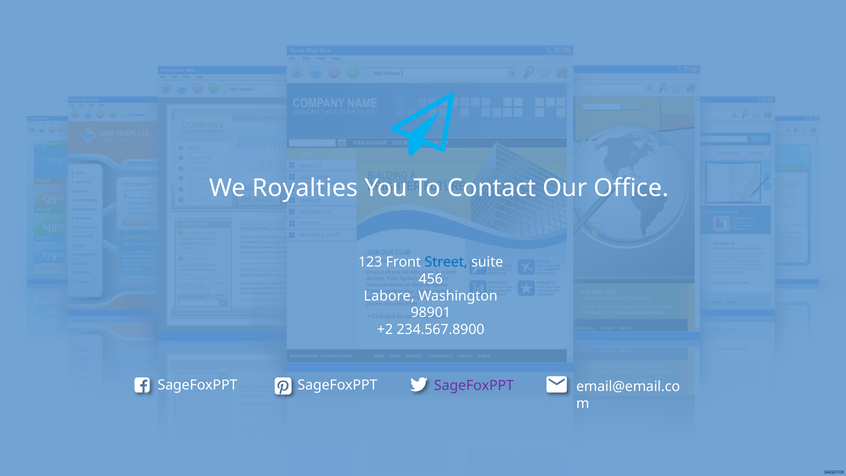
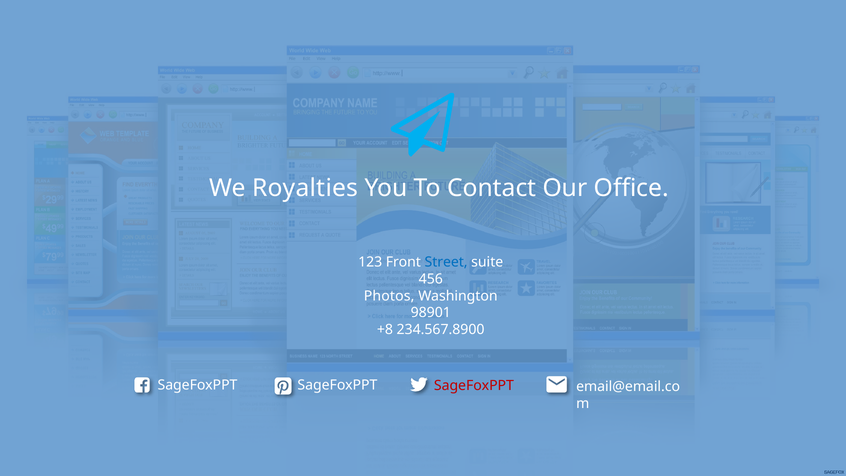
Labore: Labore -> Photos
+2: +2 -> +8
SageFoxPPT at (474, 386) colour: purple -> red
